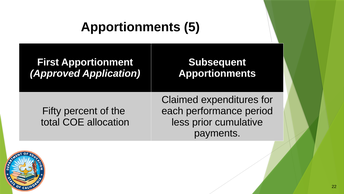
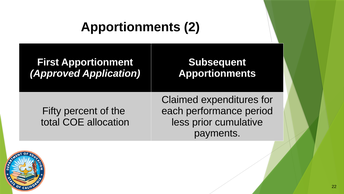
5: 5 -> 2
